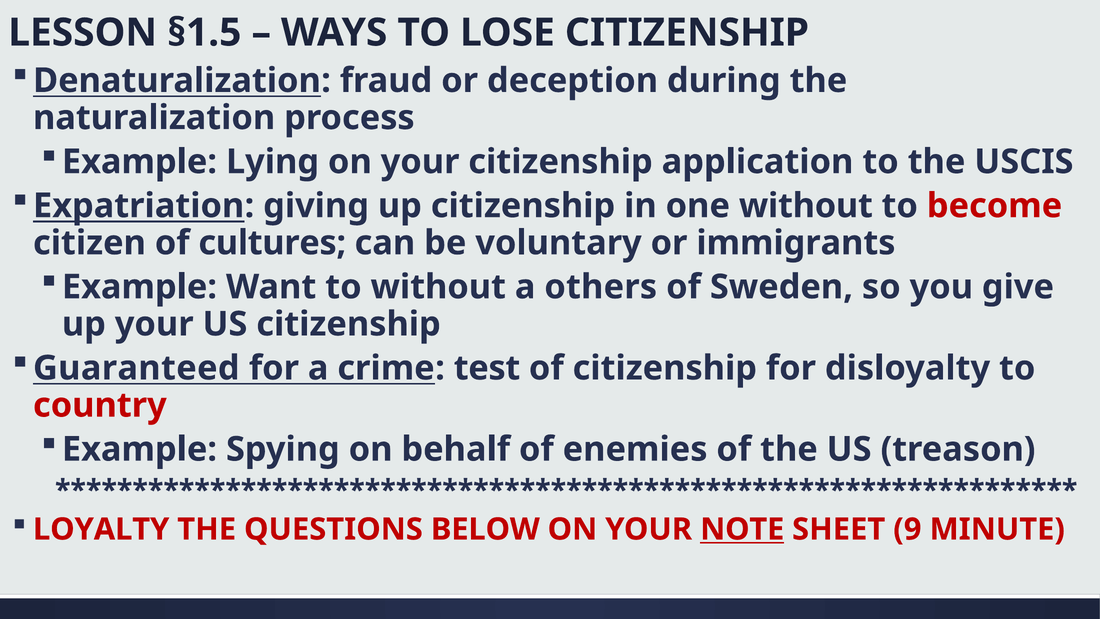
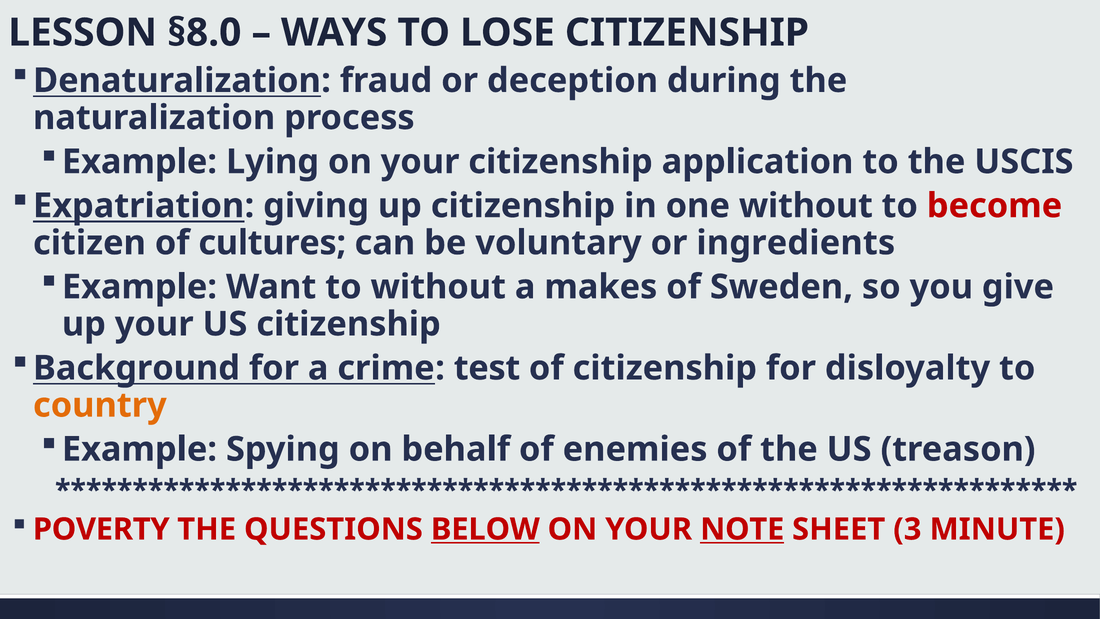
§1.5: §1.5 -> §8.0
immigrants: immigrants -> ingredients
others: others -> makes
Guaranteed: Guaranteed -> Background
country colour: red -> orange
LOYALTY: LOYALTY -> POVERTY
BELOW underline: none -> present
9: 9 -> 3
